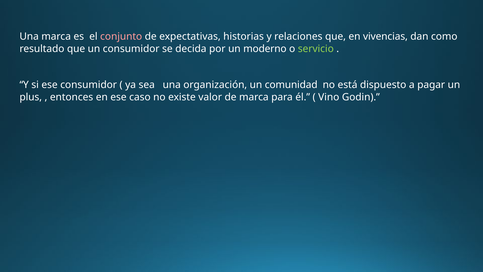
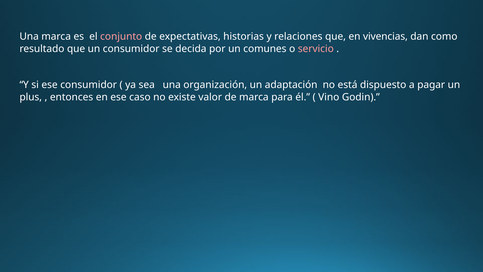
moderno: moderno -> comunes
servicio colour: light green -> pink
comunidad: comunidad -> adaptación
